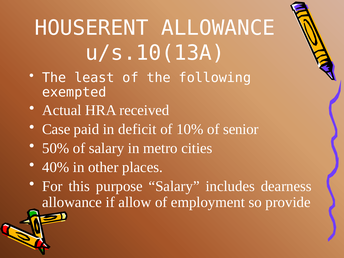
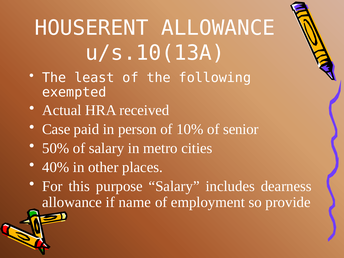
deficit: deficit -> person
allow: allow -> name
